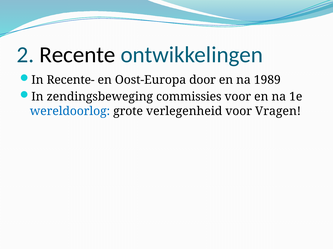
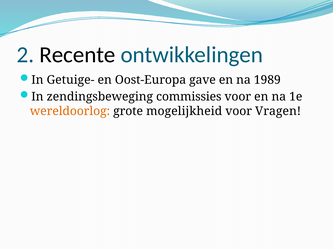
Recente-: Recente- -> Getuige-
door: door -> gave
wereldoorlog colour: blue -> orange
verlegenheid: verlegenheid -> mogelijkheid
